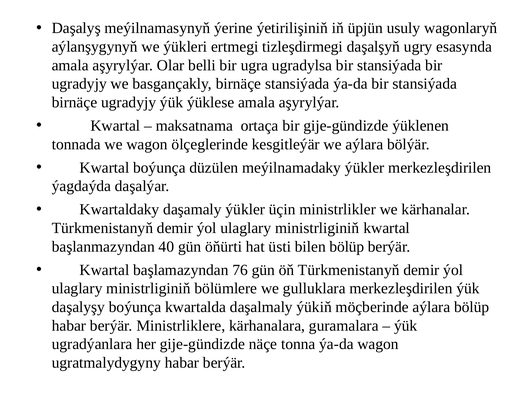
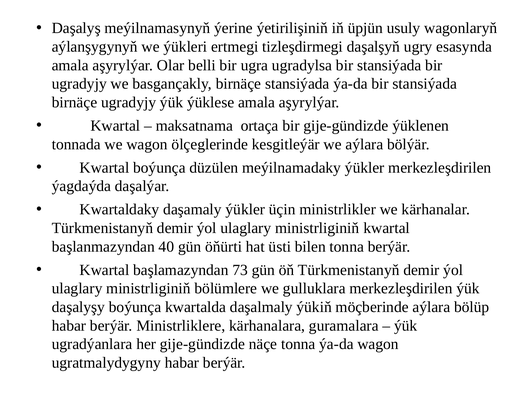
bilen bölüp: bölüp -> tonna
76: 76 -> 73
